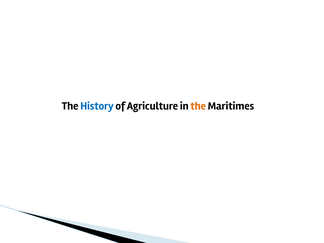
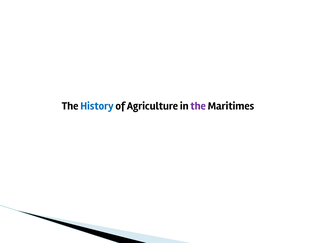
the at (198, 106) colour: orange -> purple
